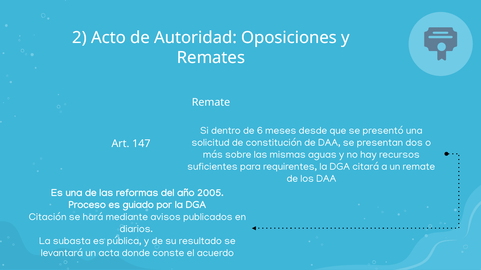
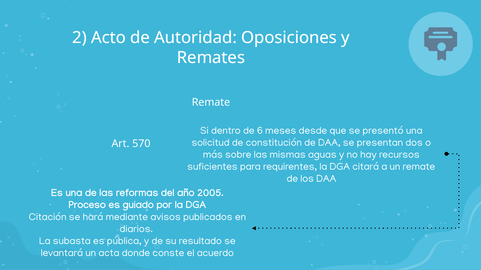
147: 147 -> 570
